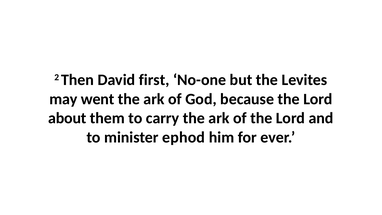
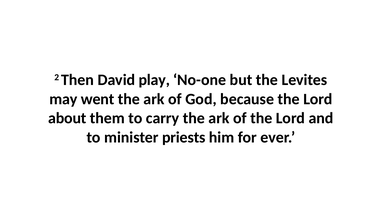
first: first -> play
ephod: ephod -> priests
